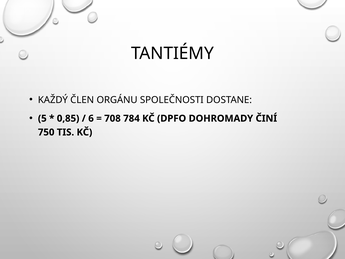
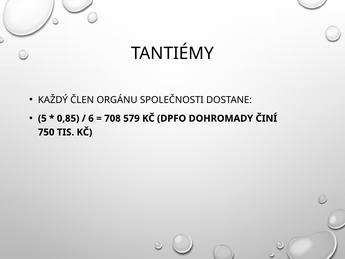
784: 784 -> 579
